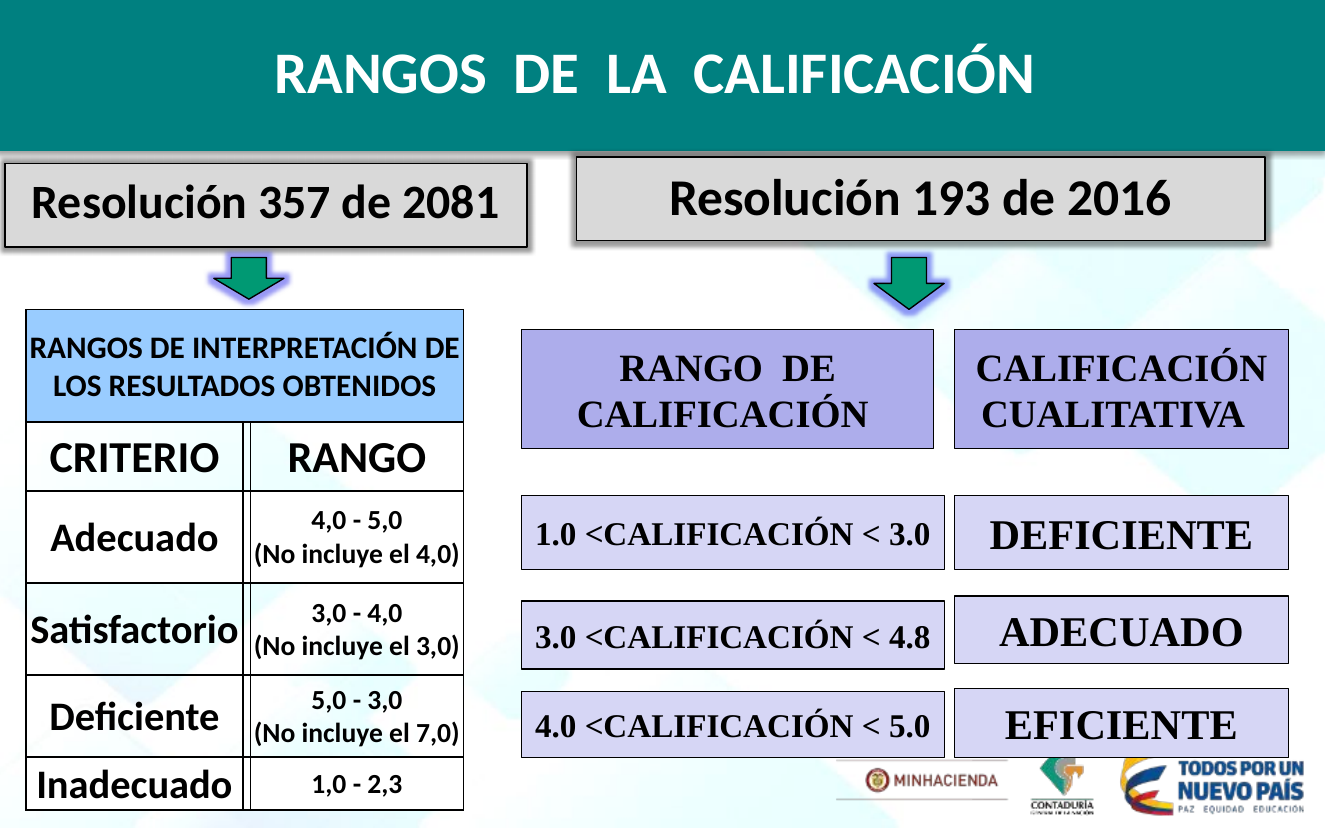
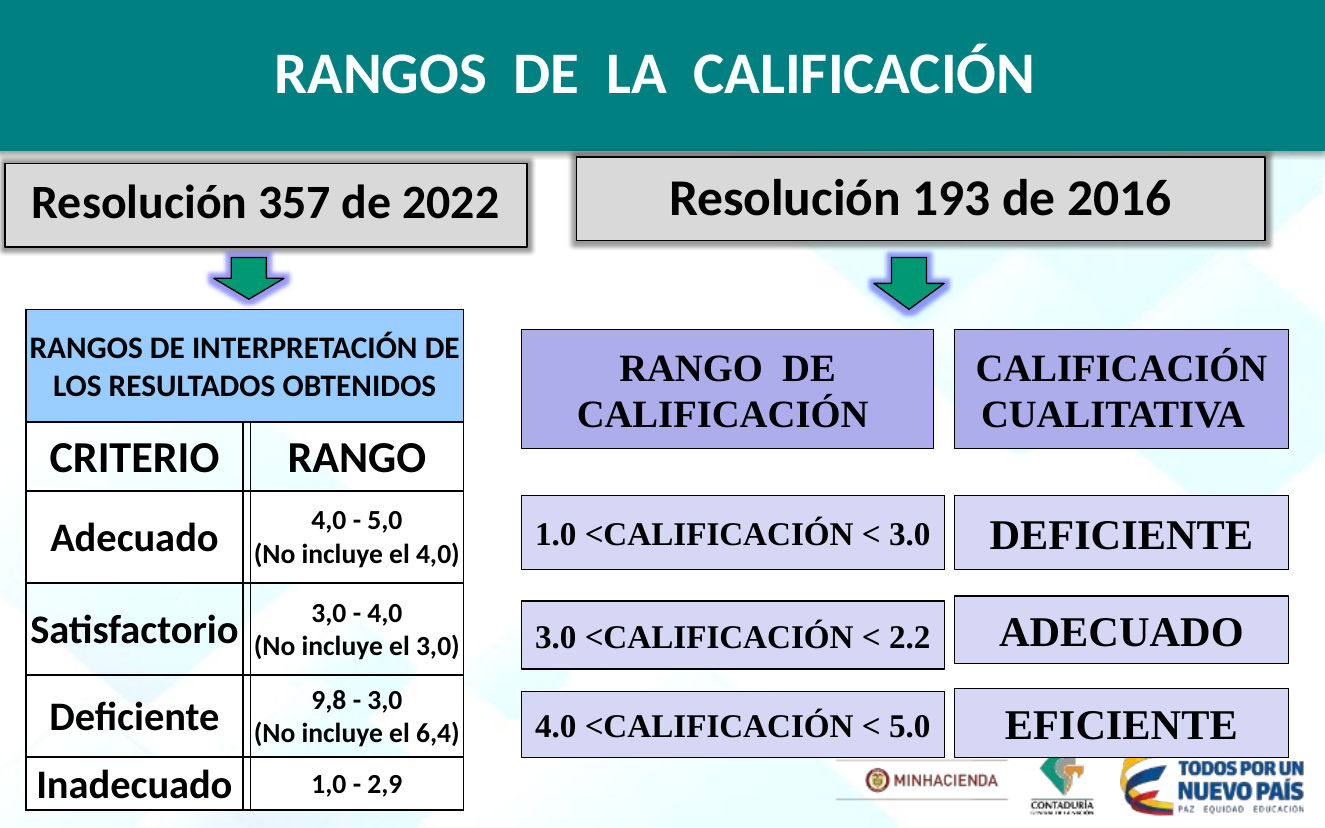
2081: 2081 -> 2022
4.8: 4.8 -> 2.2
Deficiente 5,0: 5,0 -> 9,8
7,0: 7,0 -> 6,4
2,3: 2,3 -> 2,9
